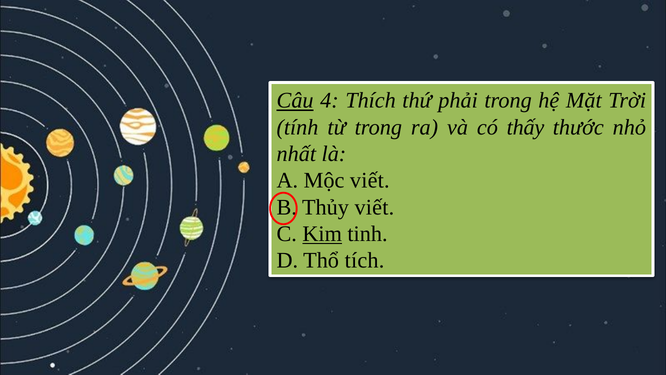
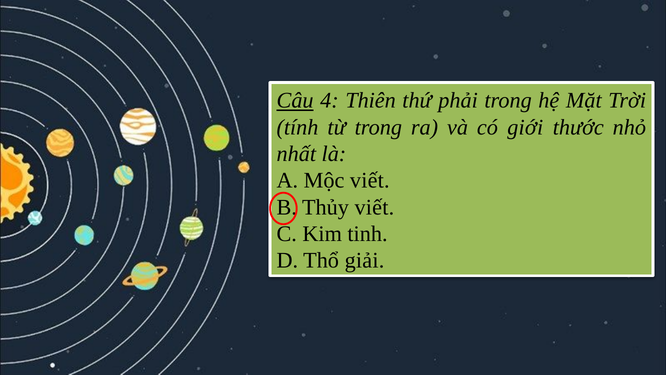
Thích: Thích -> Thiên
thấy: thấy -> giới
Kim underline: present -> none
tích: tích -> giải
